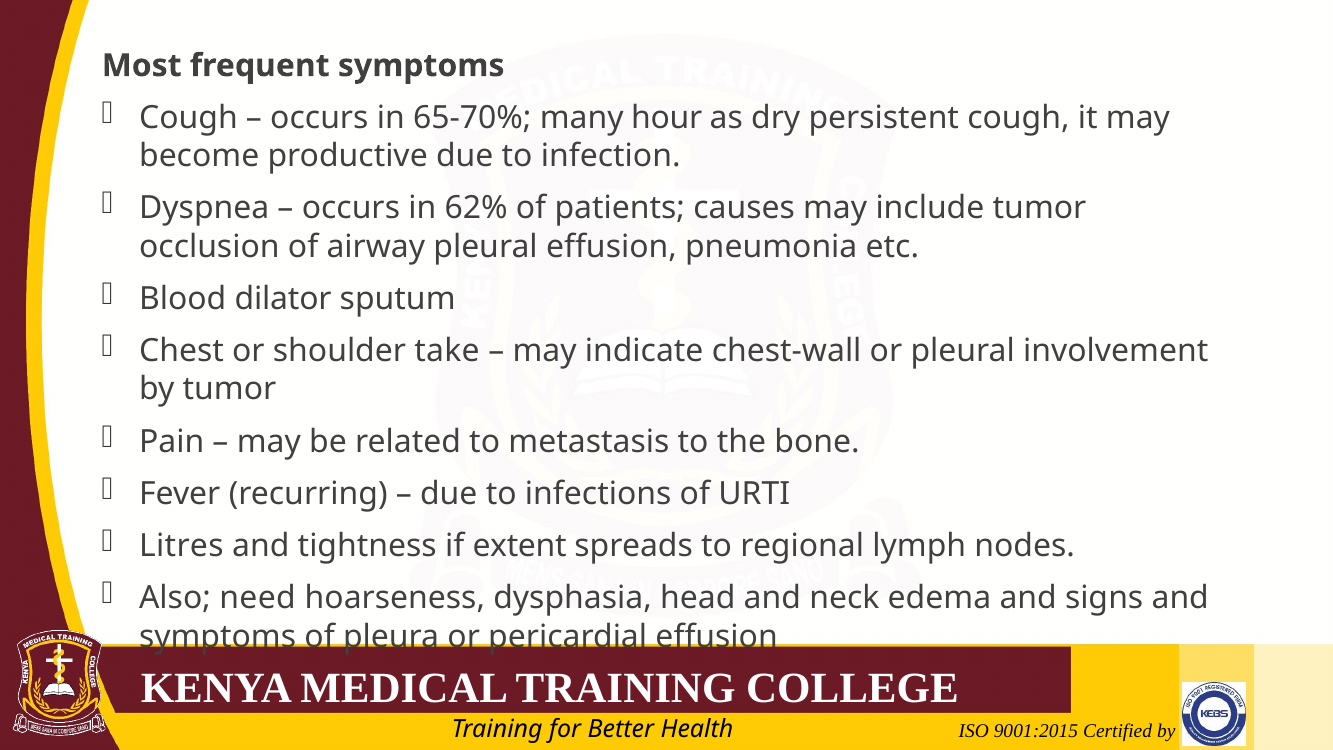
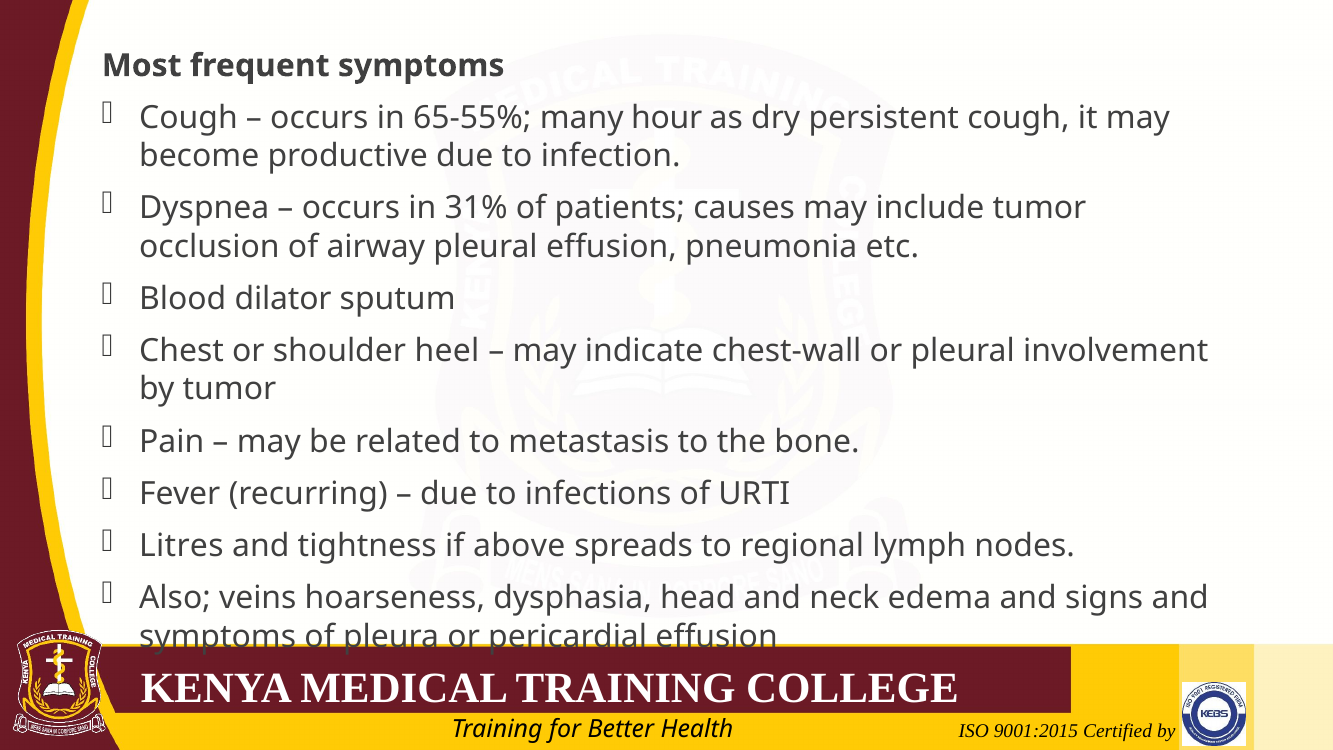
65-70%: 65-70% -> 65-55%
62%: 62% -> 31%
take: take -> heel
extent: extent -> above
need: need -> veins
